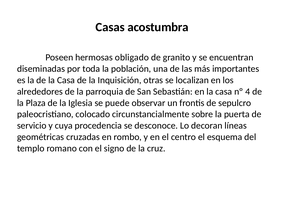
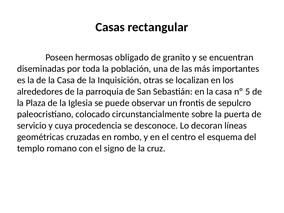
acostumbra: acostumbra -> rectangular
4: 4 -> 5
